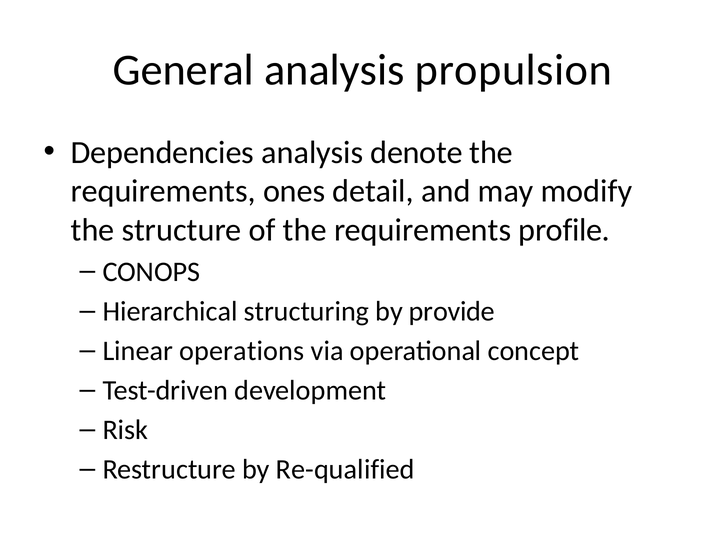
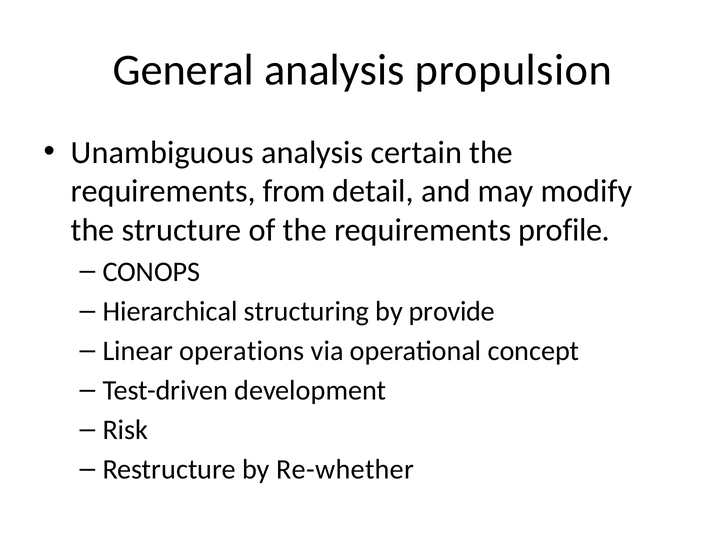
Dependencies: Dependencies -> Unambiguous
denote: denote -> certain
ones: ones -> from
Re-qualified: Re-qualified -> Re-whether
